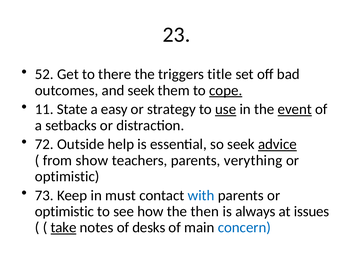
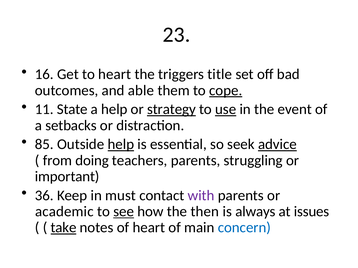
52: 52 -> 16
to there: there -> heart
and seek: seek -> able
a easy: easy -> help
strategy underline: none -> present
event underline: present -> none
72: 72 -> 85
help at (121, 145) underline: none -> present
show: show -> doing
verything: verything -> struggling
optimistic at (67, 177): optimistic -> important
73: 73 -> 36
with colour: blue -> purple
optimistic at (64, 212): optimistic -> academic
see underline: none -> present
of desks: desks -> heart
